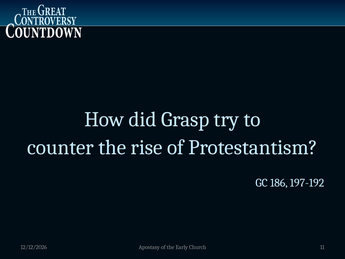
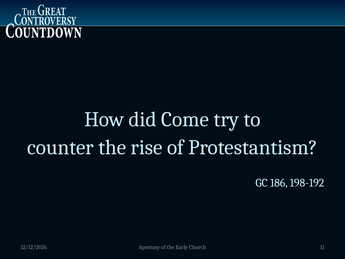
Grasp: Grasp -> Come
197-192: 197-192 -> 198-192
